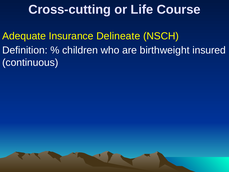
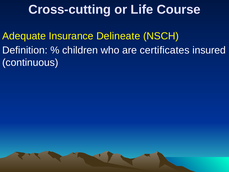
birthweight: birthweight -> certificates
